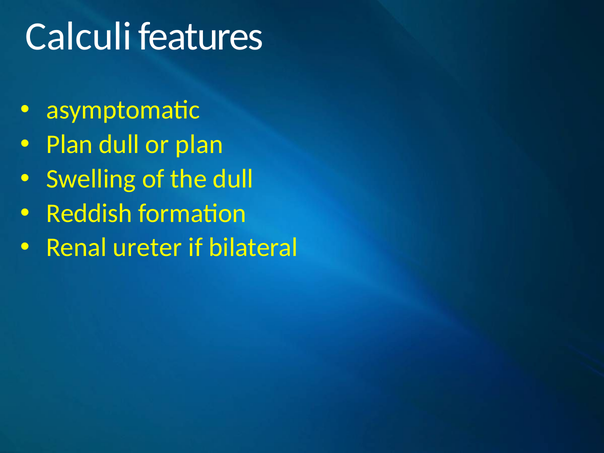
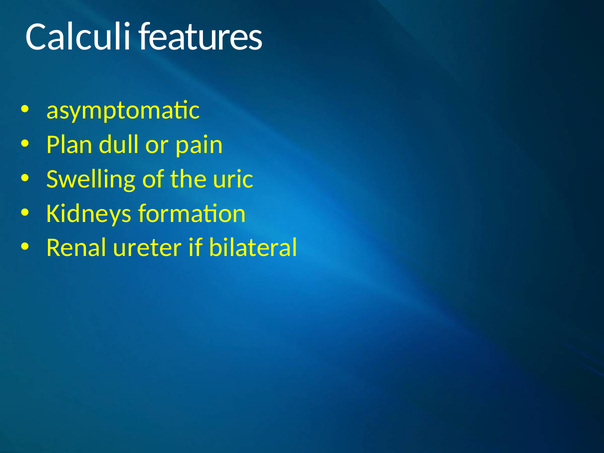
or plan: plan -> pain
the dull: dull -> uric
Reddish: Reddish -> Kidneys
